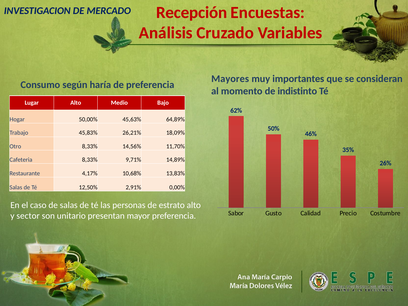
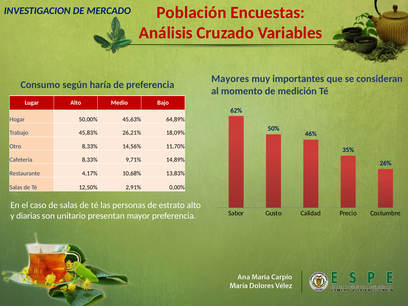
Recepción: Recepción -> Población
indistinto: indistinto -> medición
sector: sector -> diarias
